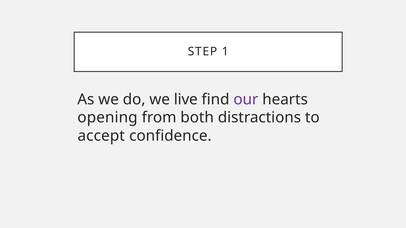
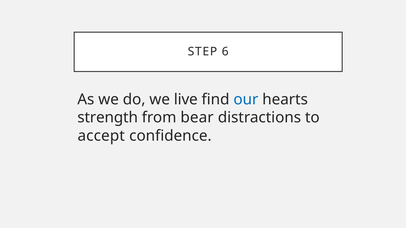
1: 1 -> 6
our colour: purple -> blue
opening: opening -> strength
both: both -> bear
